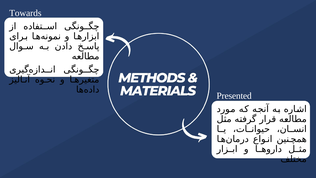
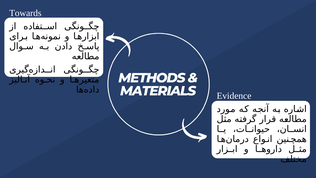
Presented: Presented -> Evidence
